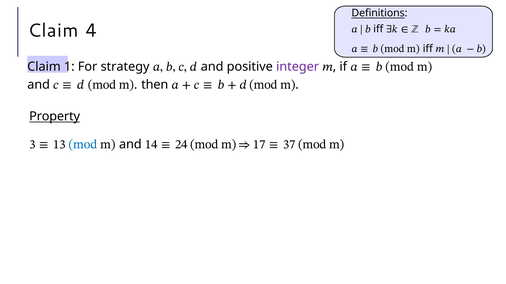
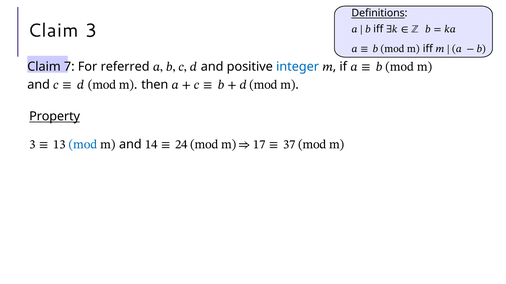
Claim 4: 4 -> 3
1: 1 -> 7
strategy: strategy -> referred
integer colour: purple -> blue
